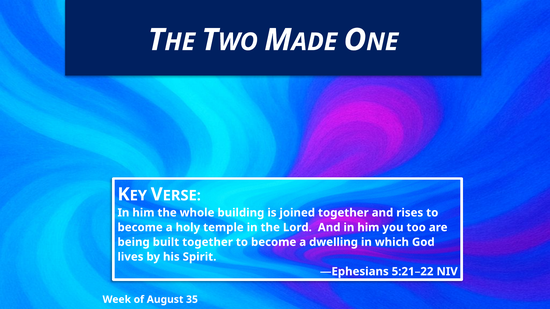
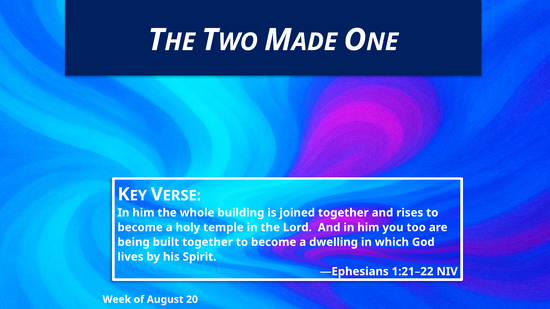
5:21–22: 5:21–22 -> 1:21–22
35: 35 -> 20
